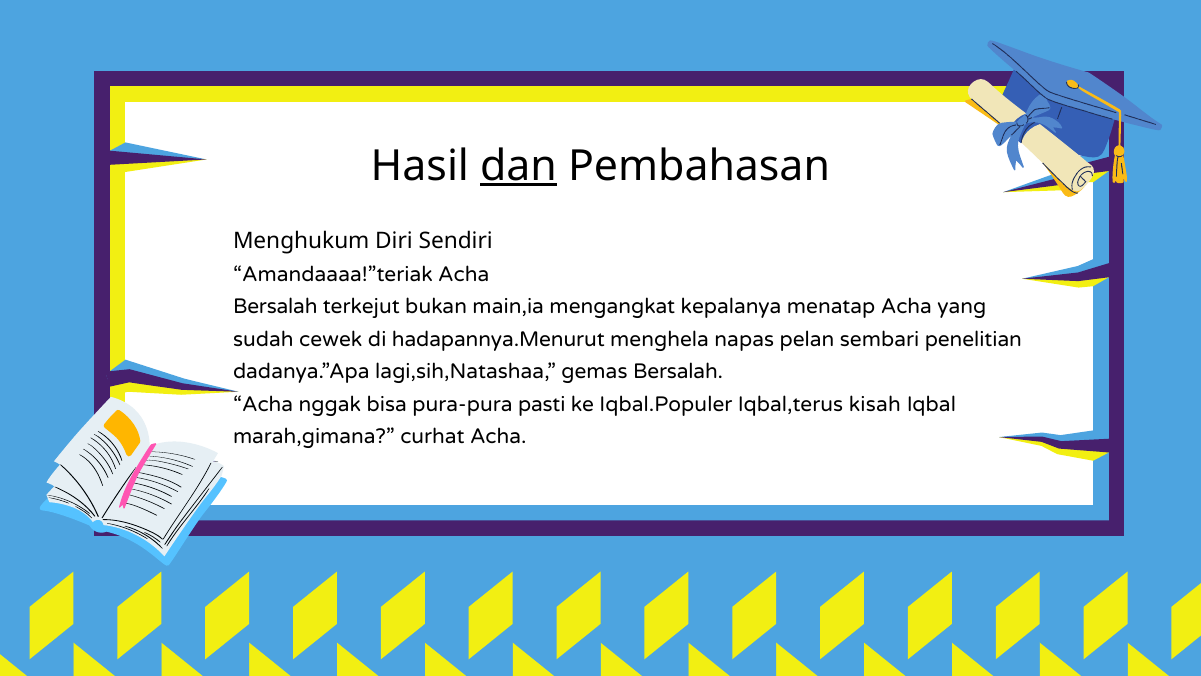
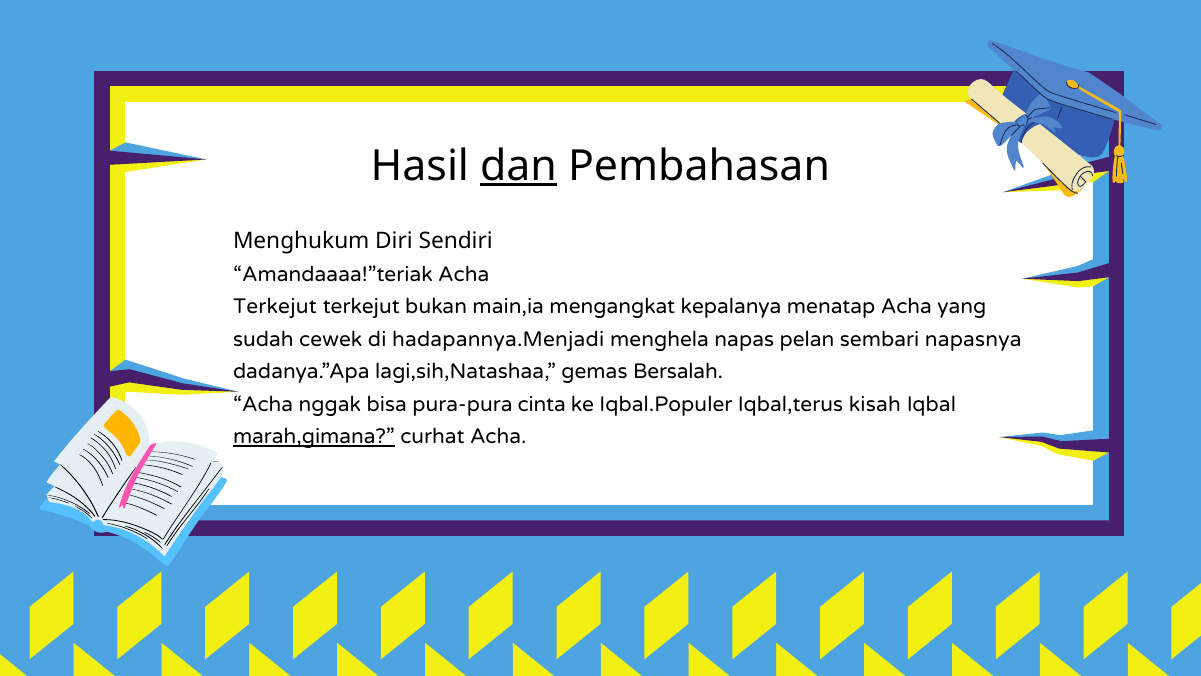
Bersalah at (275, 307): Bersalah -> Terkejut
hadapannya.Menurut: hadapannya.Menurut -> hadapannya.Menjadi
penelitian: penelitian -> napasnya
pasti: pasti -> cinta
marah,gimana underline: none -> present
